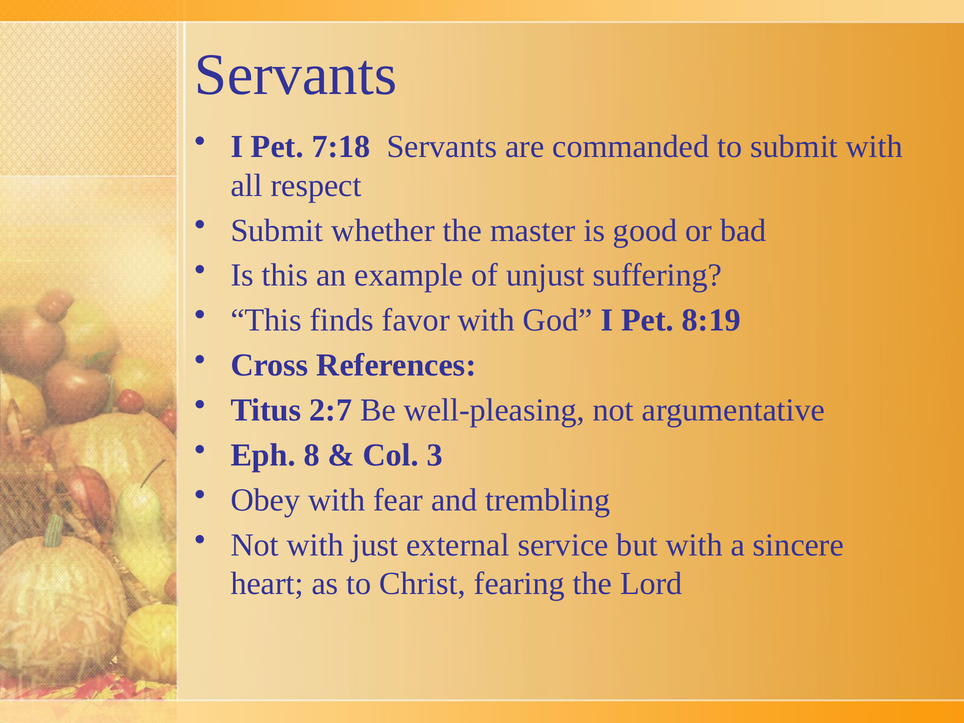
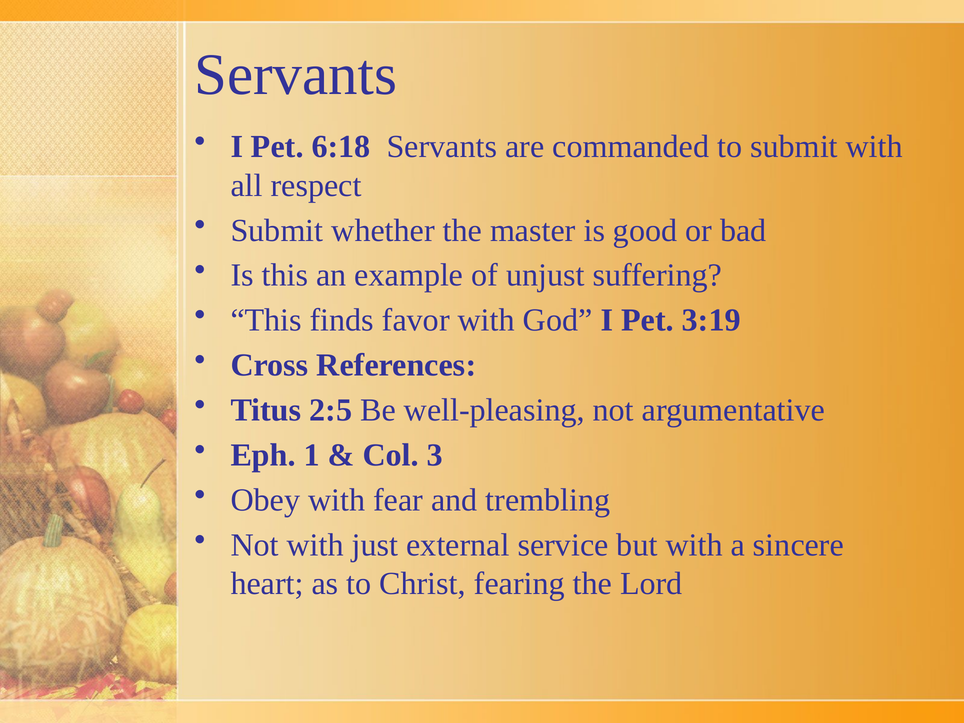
7:18: 7:18 -> 6:18
8:19: 8:19 -> 3:19
2:7: 2:7 -> 2:5
8: 8 -> 1
